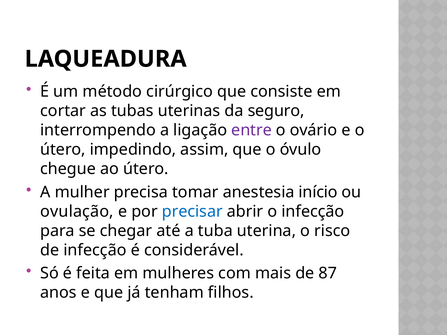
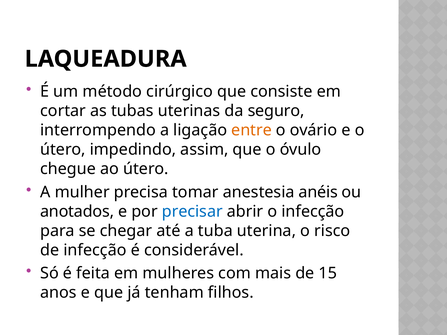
entre colour: purple -> orange
início: início -> anéis
ovulação: ovulação -> anotados
87: 87 -> 15
